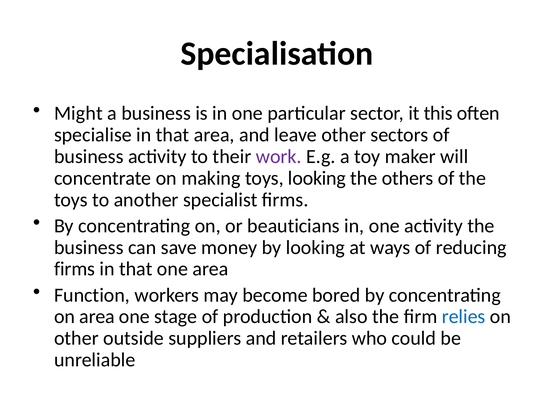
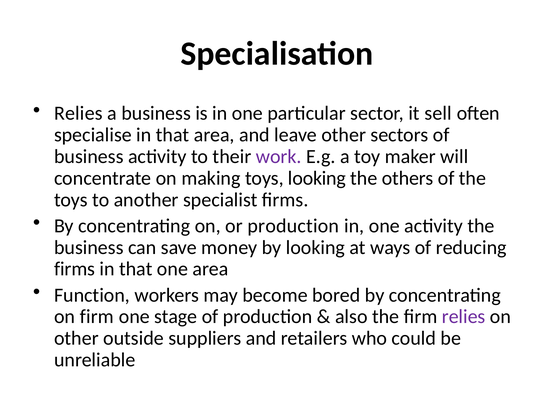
Might at (78, 113): Might -> Relies
this: this -> sell
or beauticians: beauticians -> production
on area: area -> firm
relies at (464, 316) colour: blue -> purple
